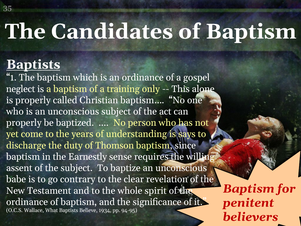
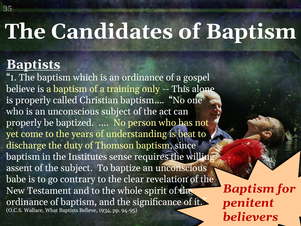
neglect at (21, 89): neglect -> believe
says: says -> beat
Earnestly: Earnestly -> Institutes
